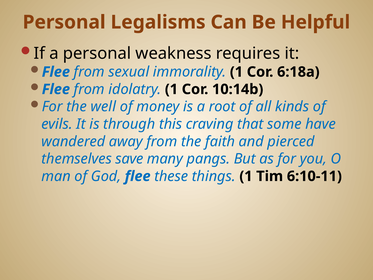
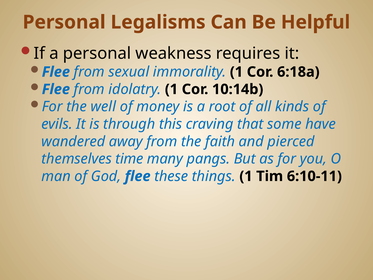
save: save -> time
